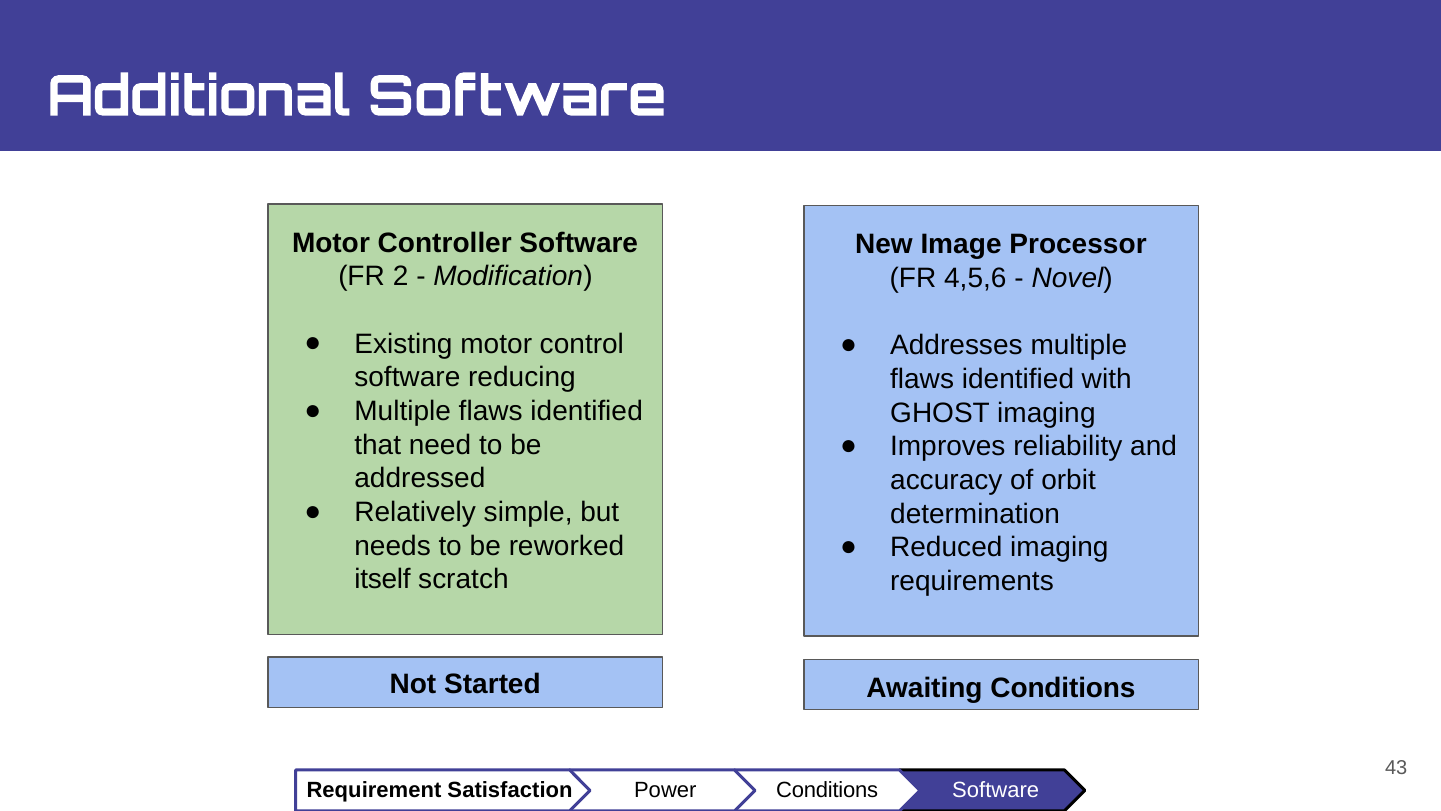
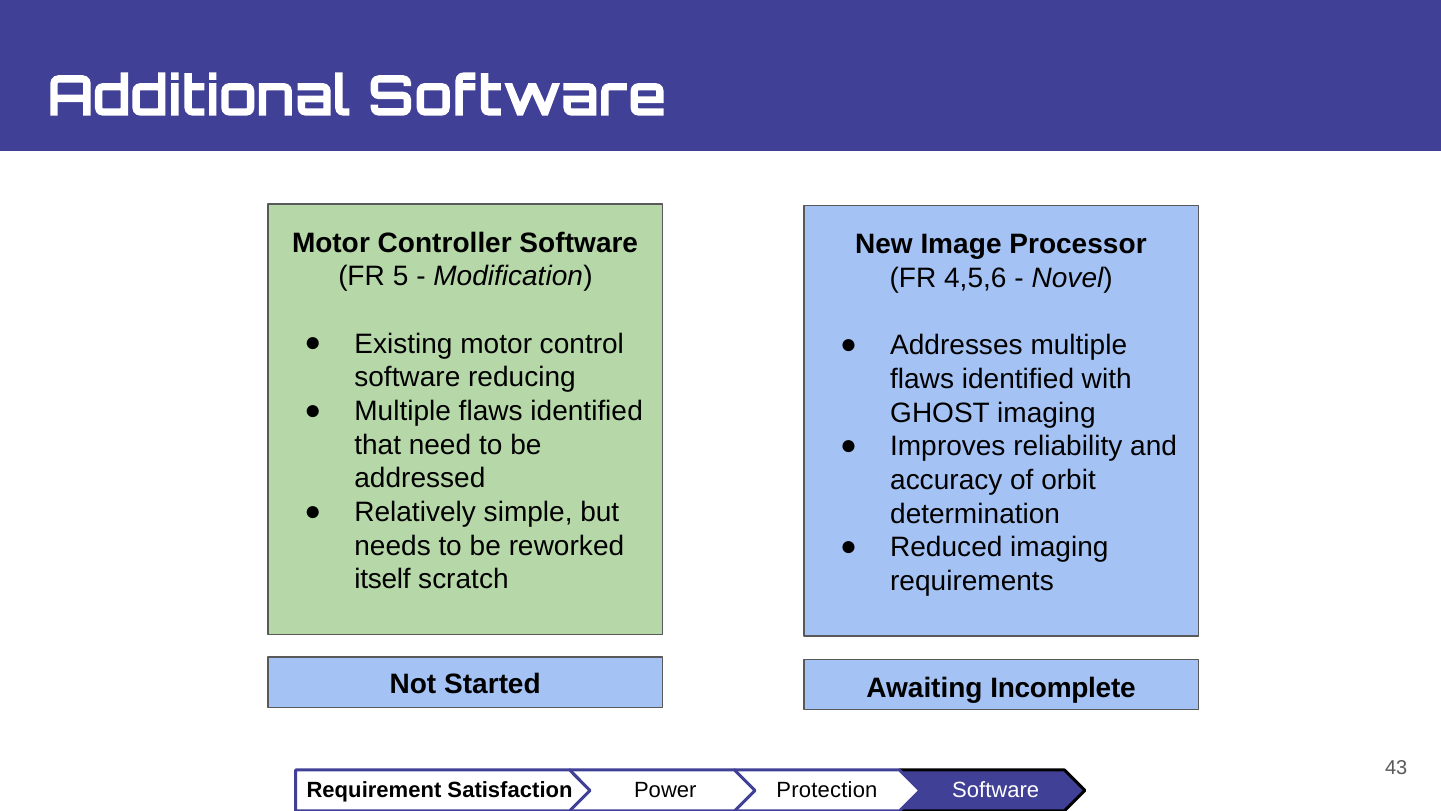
2: 2 -> 5
Awaiting Conditions: Conditions -> Incomplete
Power Conditions: Conditions -> Protection
